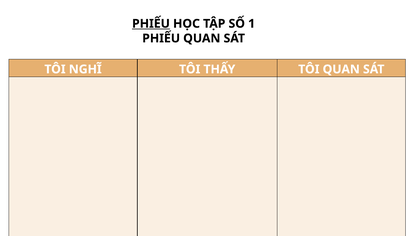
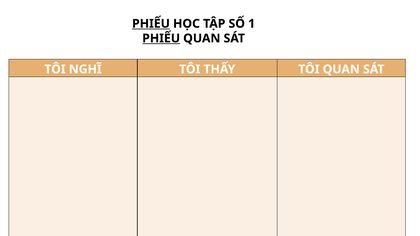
PHIẾU at (161, 38) underline: none -> present
